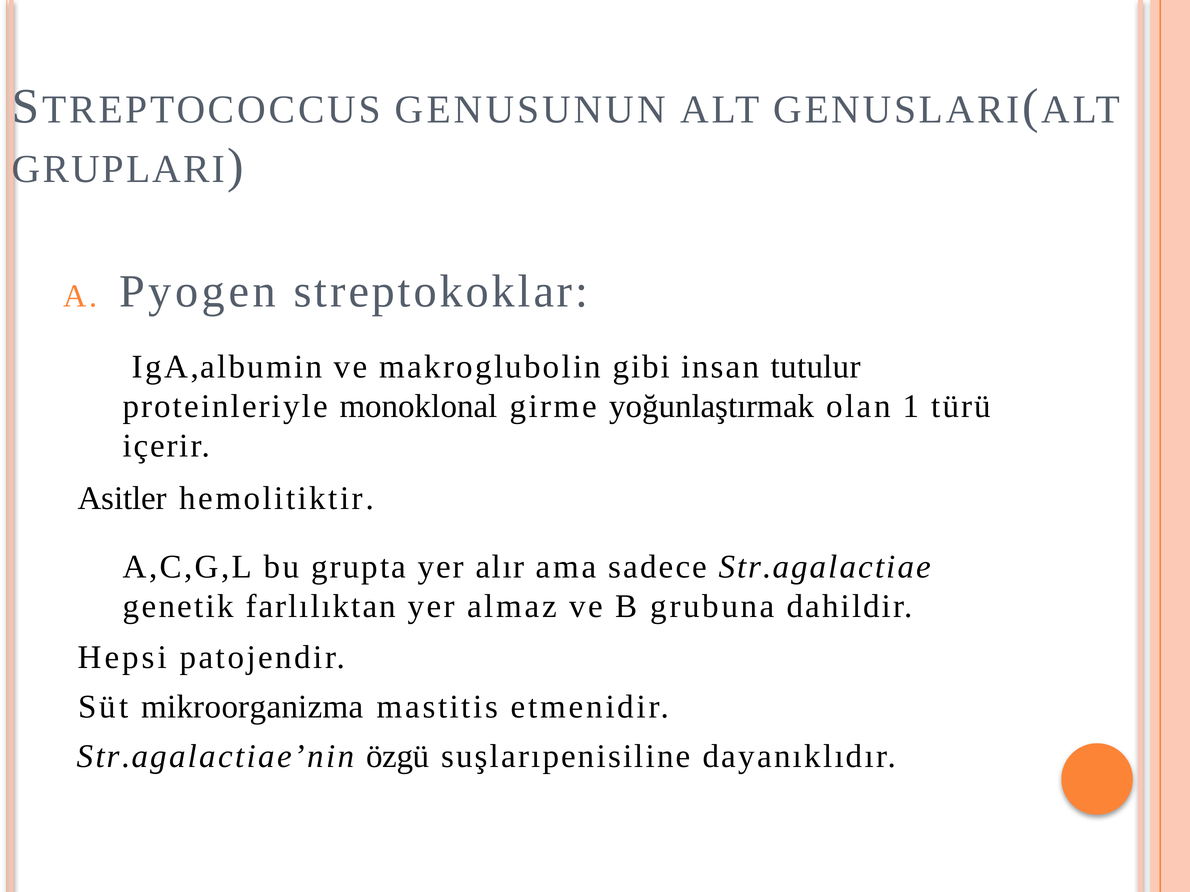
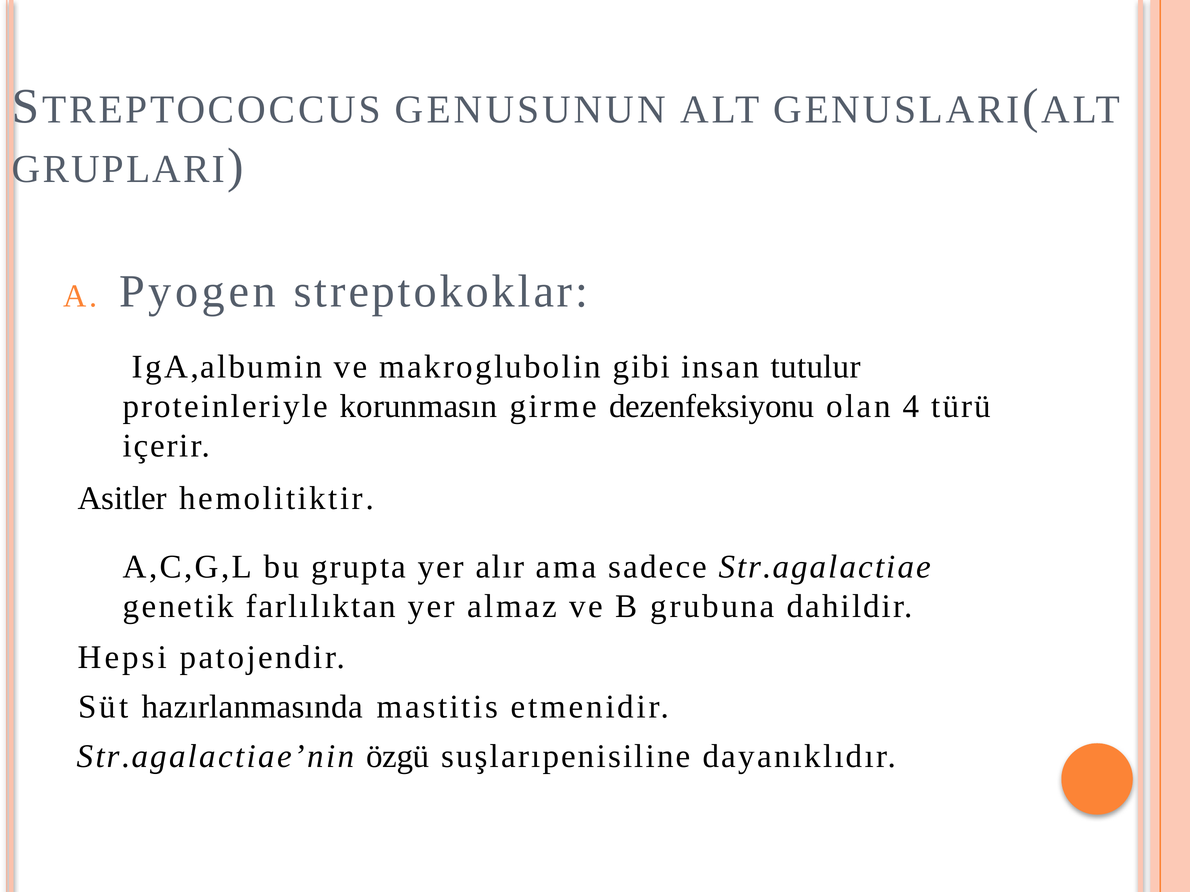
monoklonal: monoklonal -> korunmasın
yoğunlaştırmak: yoğunlaştırmak -> dezenfeksiyonu
1: 1 -> 4
mikroorganizma: mikroorganizma -> hazırlanmasında
